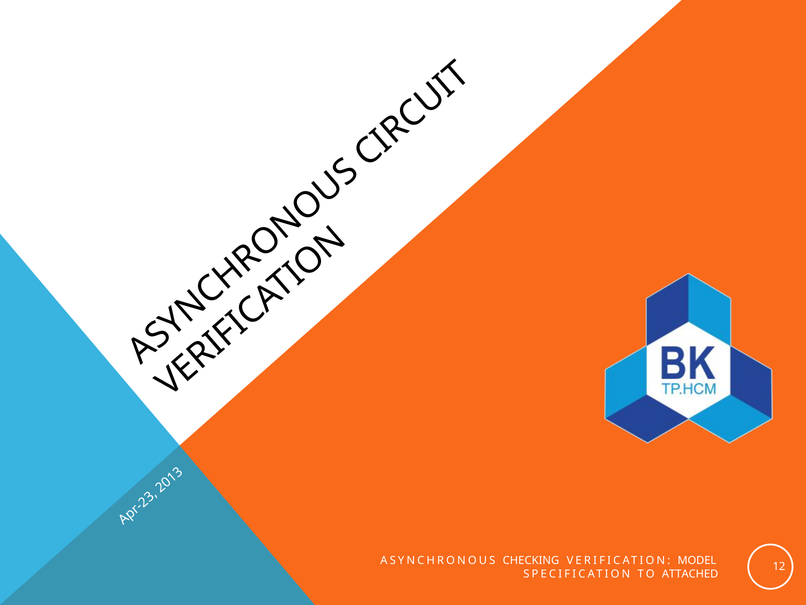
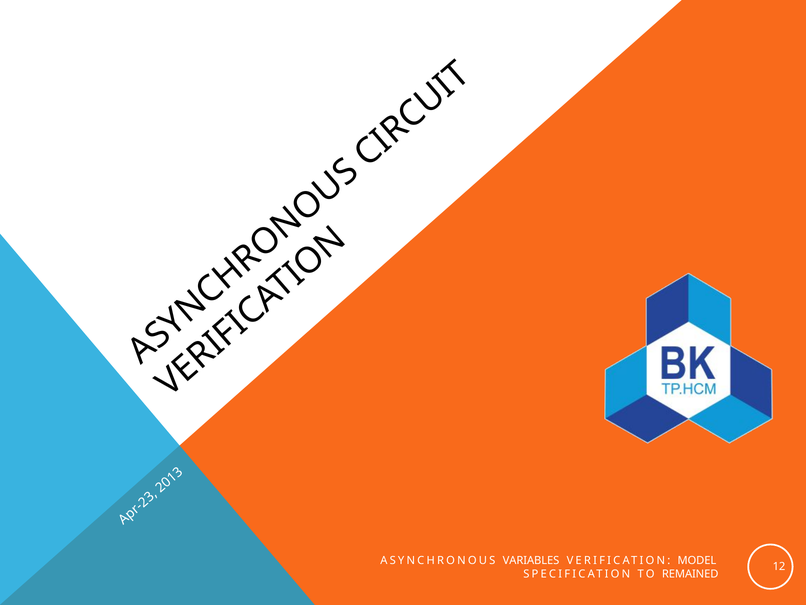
CHECKING: CHECKING -> VARIABLES
ATTACHED: ATTACHED -> REMAINED
